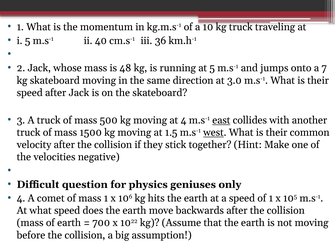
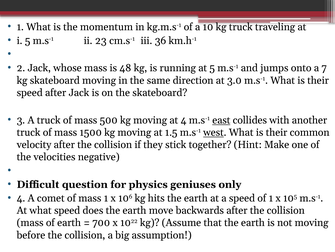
40: 40 -> 23
